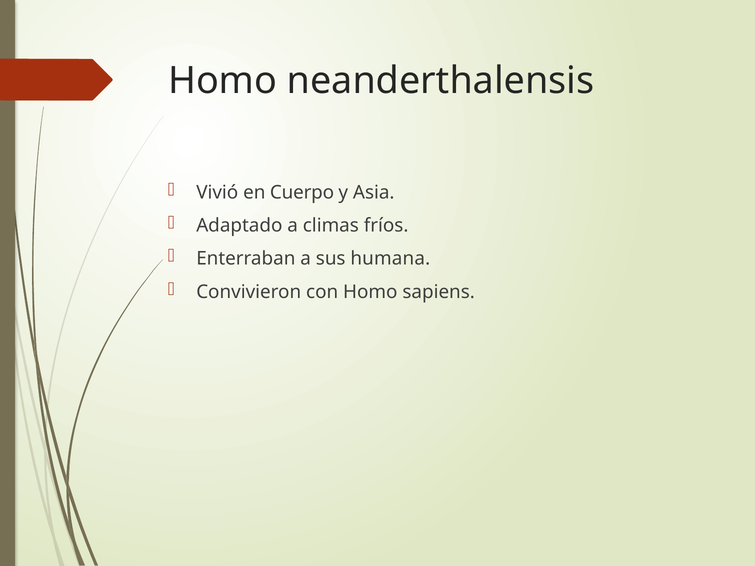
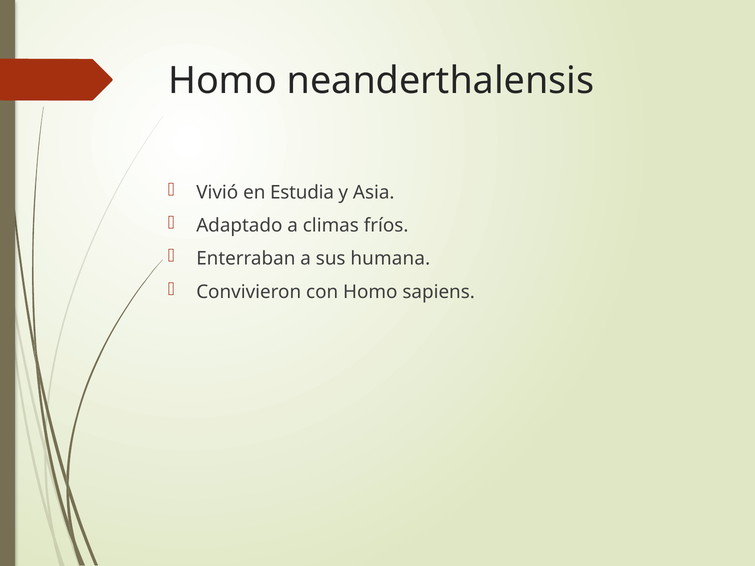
Cuerpo: Cuerpo -> Estudia
